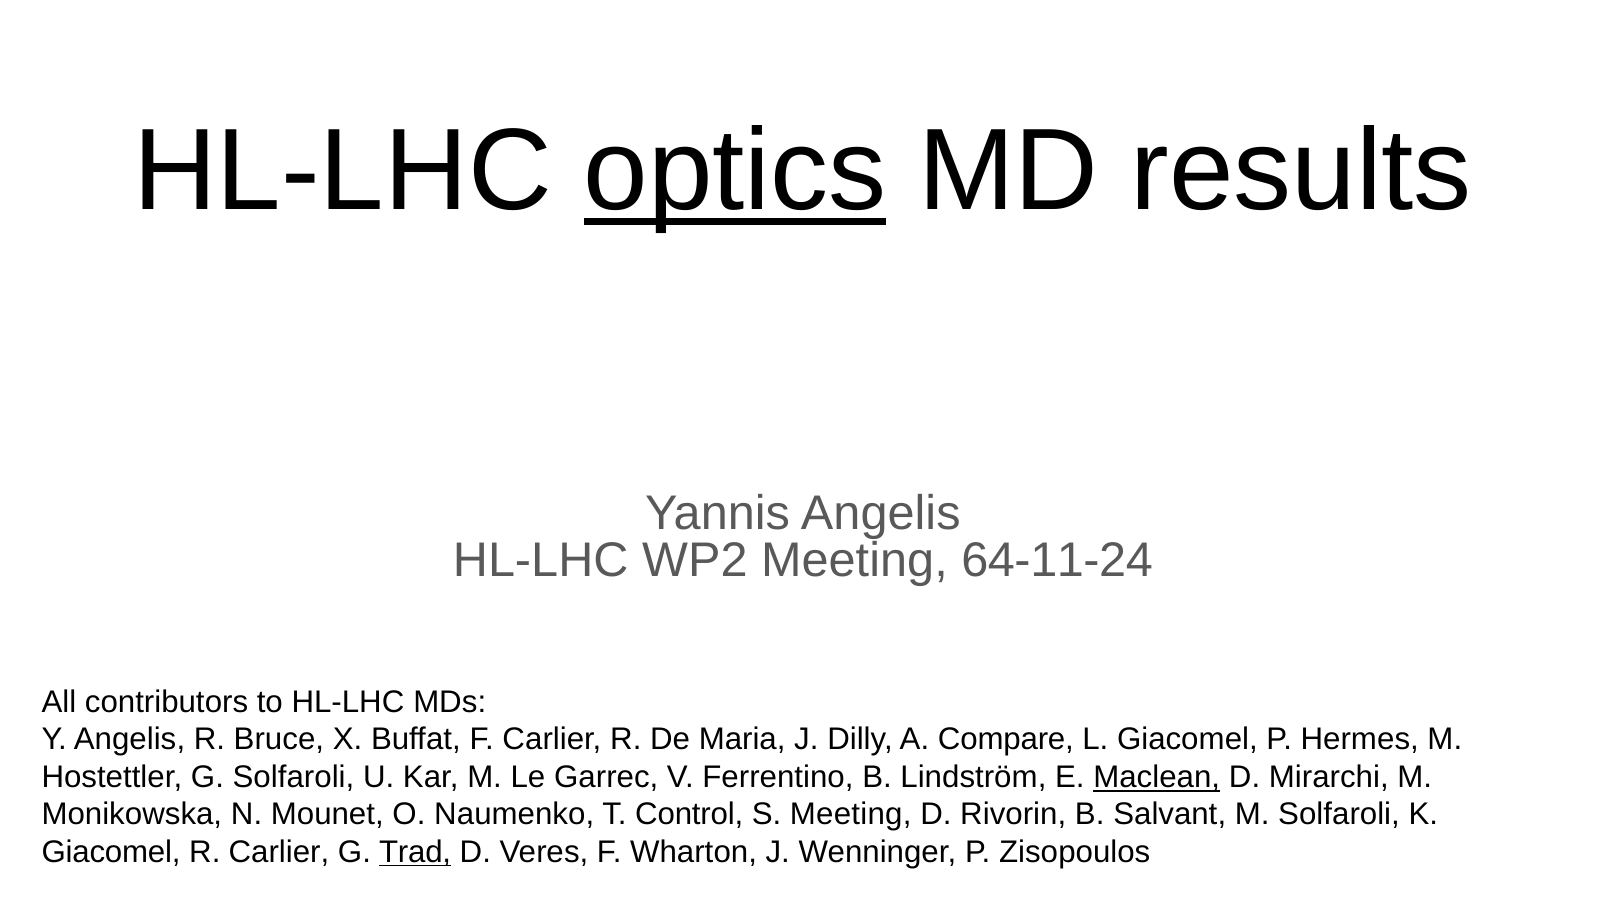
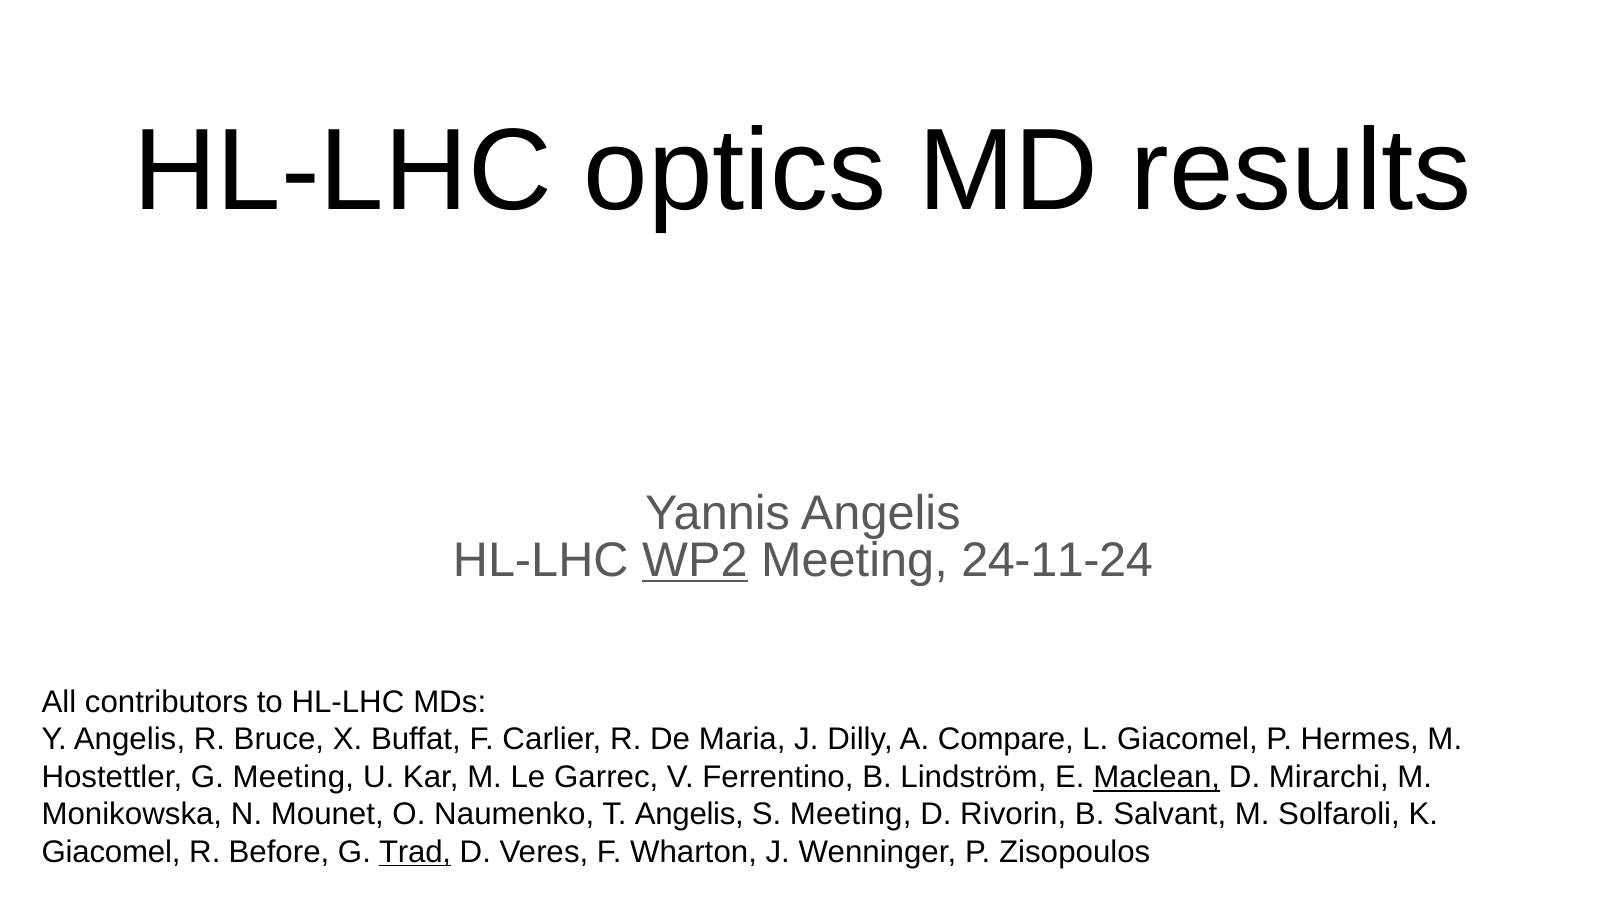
optics underline: present -> none
WP2 underline: none -> present
64-11-24: 64-11-24 -> 24-11-24
G Solfaroli: Solfaroli -> Meeting
T Control: Control -> Angelis
R Carlier: Carlier -> Before
